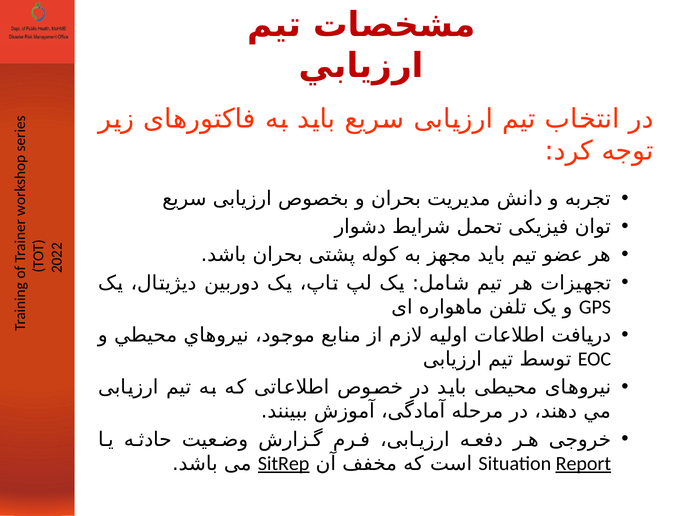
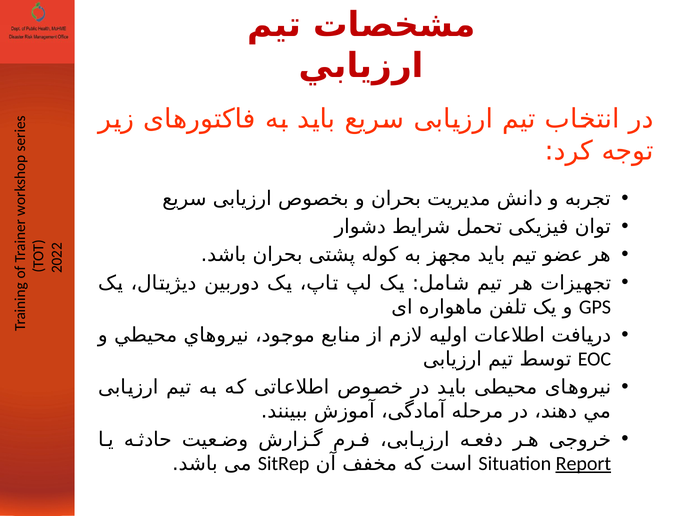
SitRep underline: present -> none
